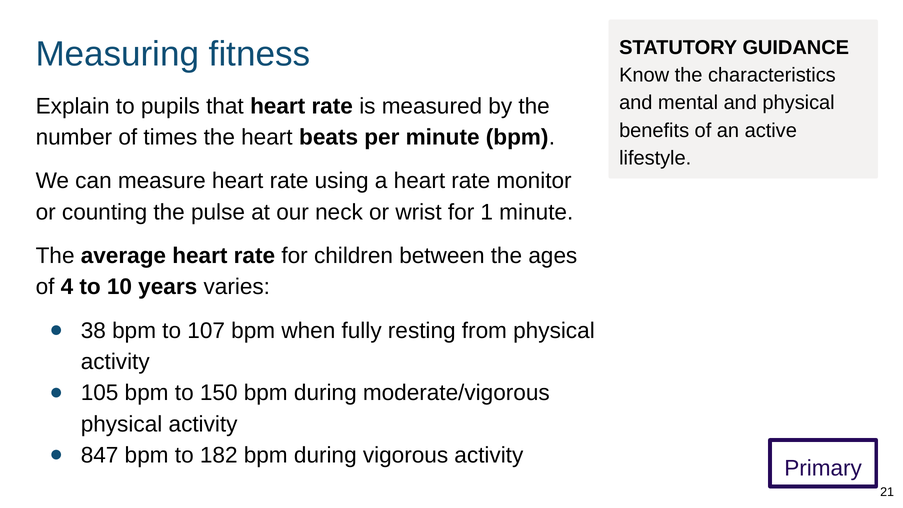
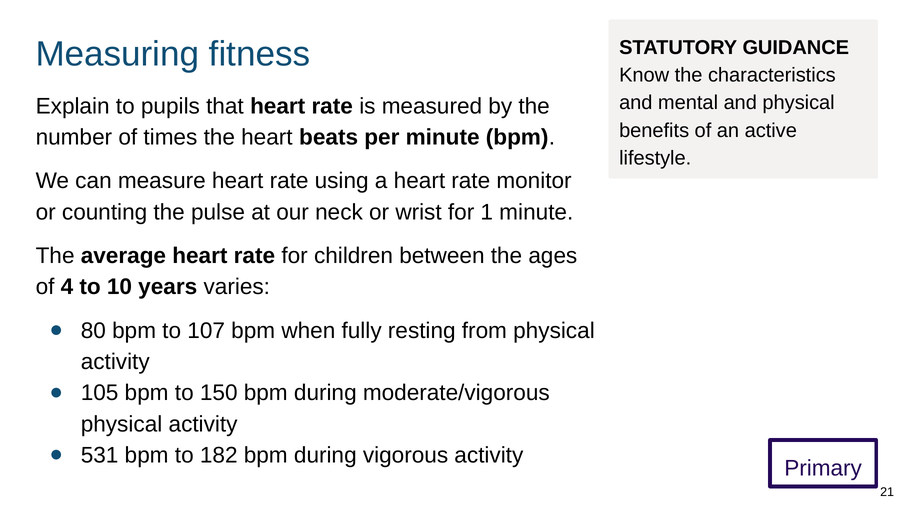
38: 38 -> 80
847: 847 -> 531
